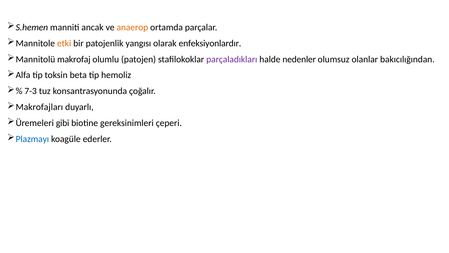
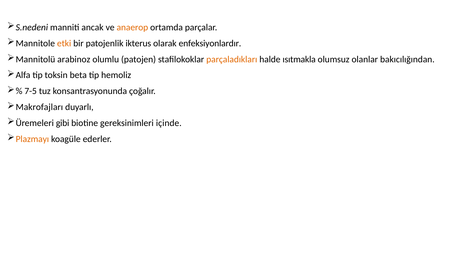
S.hemen: S.hemen -> S.nedeni
yangısı: yangısı -> ikterus
makrofaj: makrofaj -> arabinoz
parçaladıkları colour: purple -> orange
nedenler: nedenler -> ısıtmakla
7-3: 7-3 -> 7-5
çeperi: çeperi -> içinde
Plazmayı colour: blue -> orange
